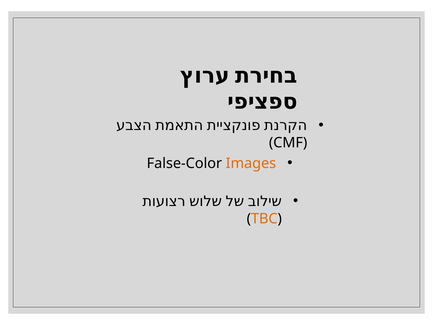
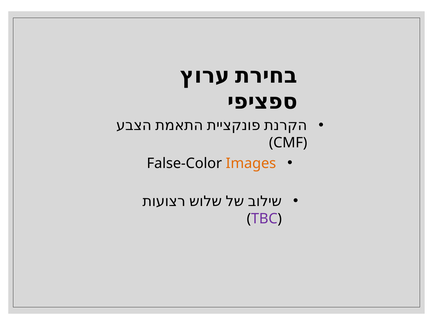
TBC colour: orange -> purple
